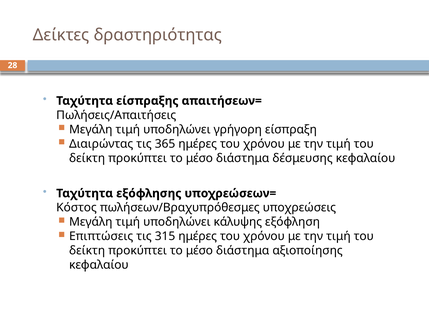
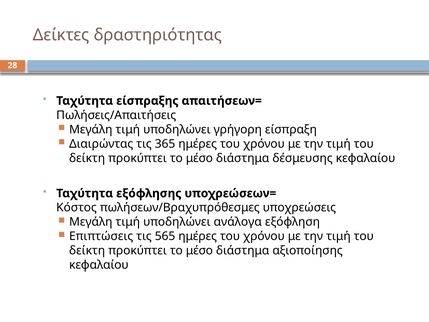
κάλυψης: κάλυψης -> ανάλογα
315: 315 -> 565
